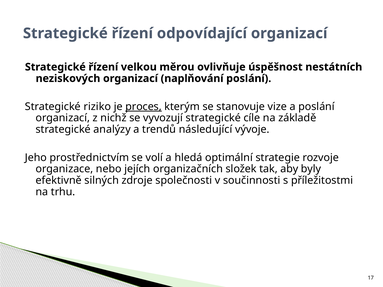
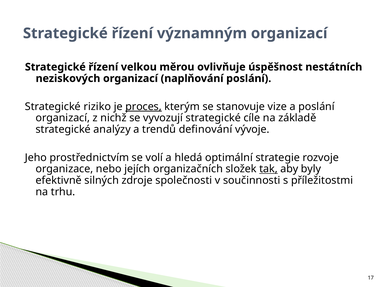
odpovídající: odpovídající -> významným
následující: následující -> definování
tak underline: none -> present
